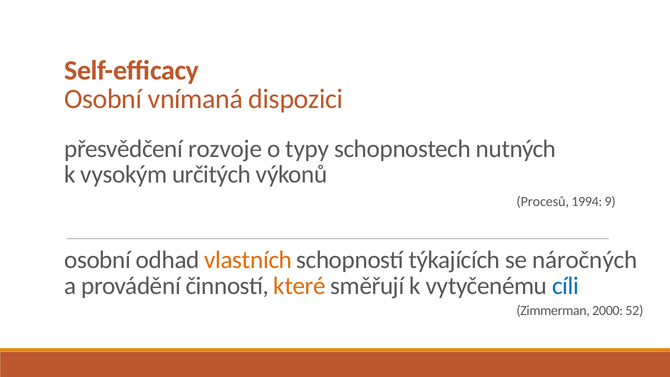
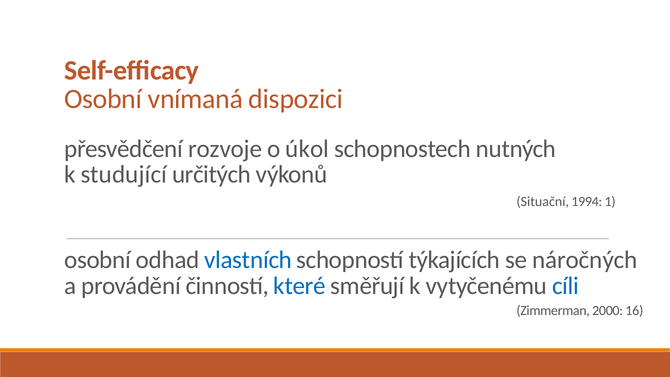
typy: typy -> úkol
vysokým: vysokým -> studující
Procesů: Procesů -> Situační
9: 9 -> 1
vlastních colour: orange -> blue
které colour: orange -> blue
52: 52 -> 16
